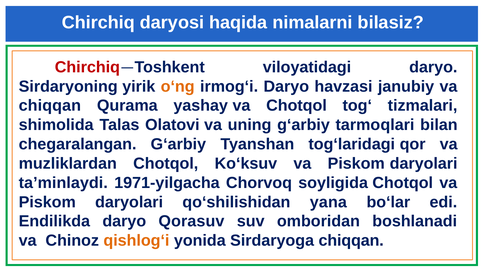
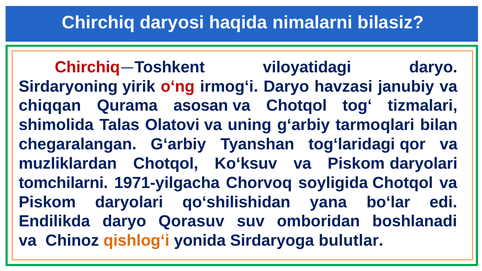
oʻng colour: orange -> red
yashay: yashay -> asosan
taʼminlaydi: taʼminlaydi -> tomchilarni
Sirdaryoga chiqqan: chiqqan -> bulutlar
